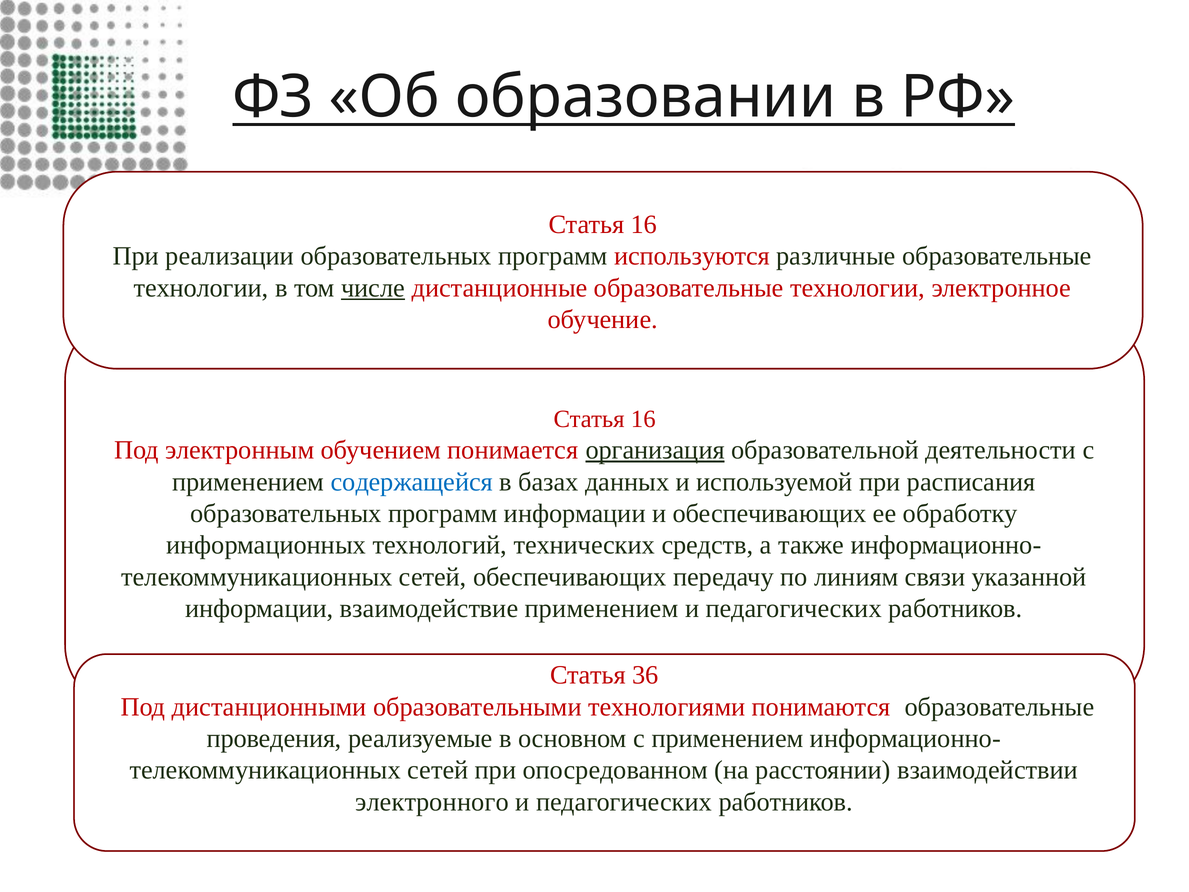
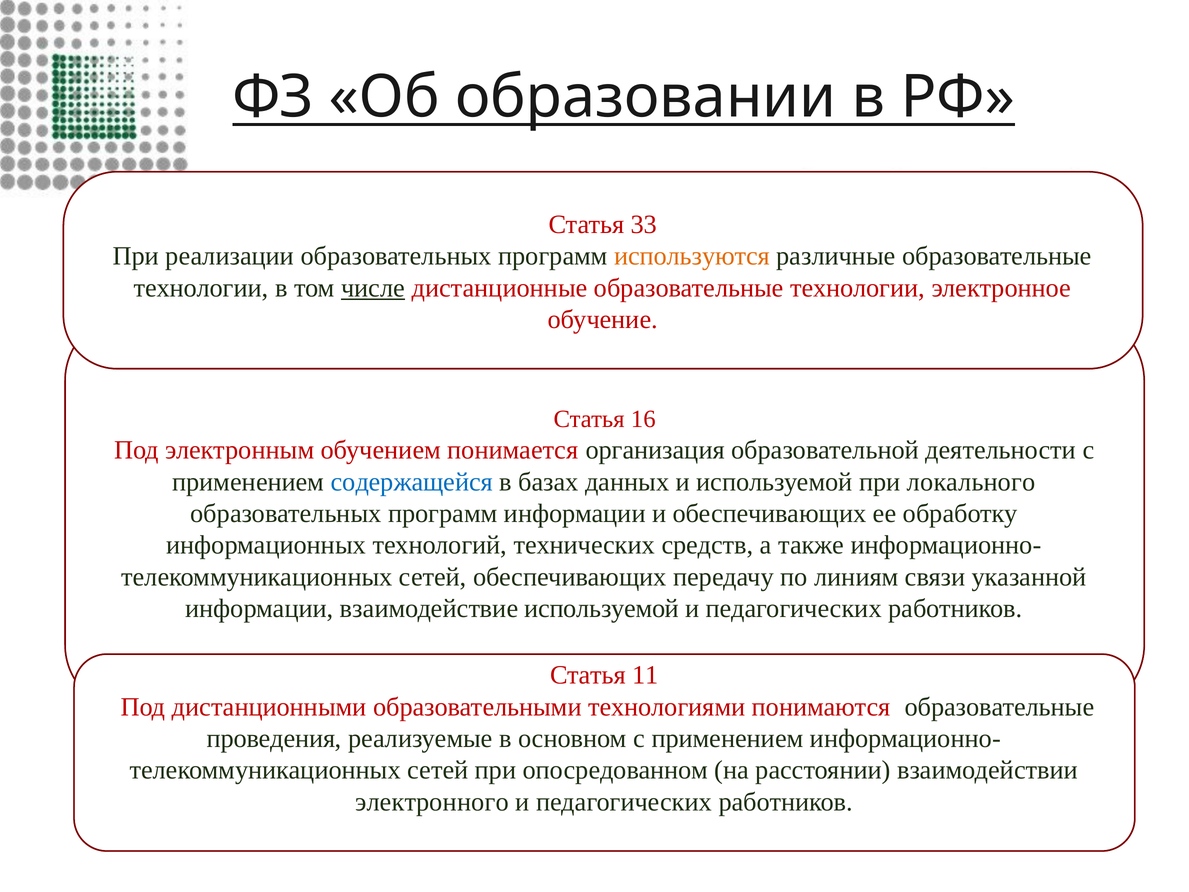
16 at (644, 224): 16 -> 33
используются colour: red -> orange
организация underline: present -> none
расписания: расписания -> локального
взаимодействие применением: применением -> используемой
36: 36 -> 11
